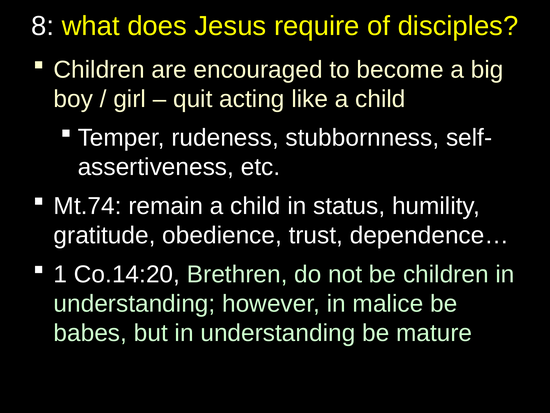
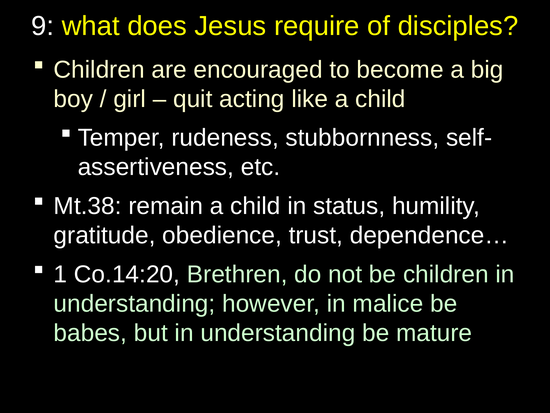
8: 8 -> 9
Mt.74: Mt.74 -> Mt.38
